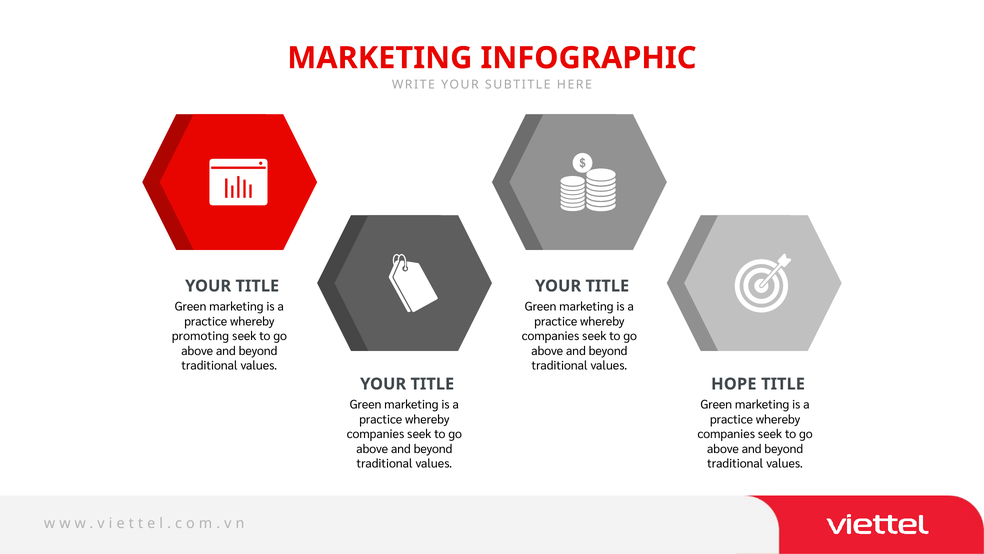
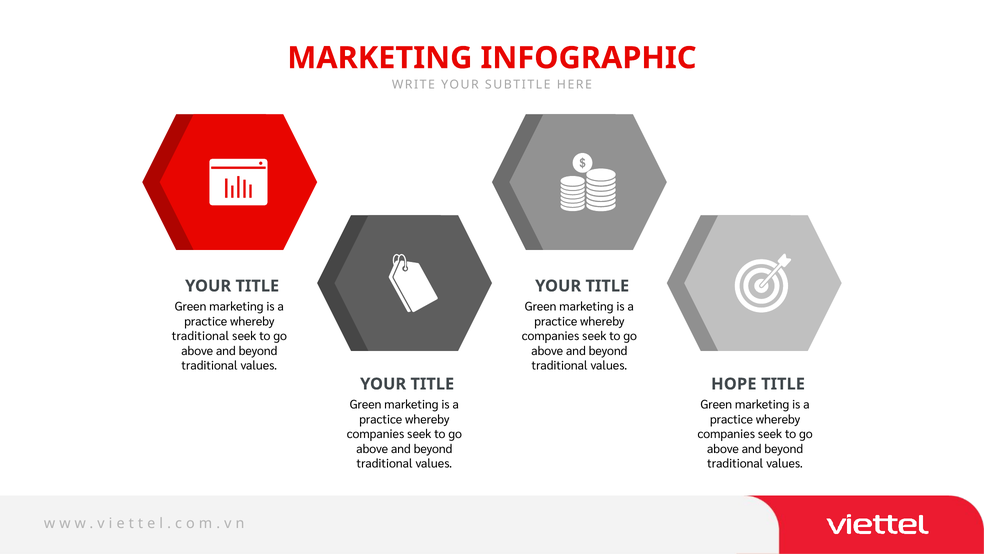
promoting at (200, 336): promoting -> traditional
